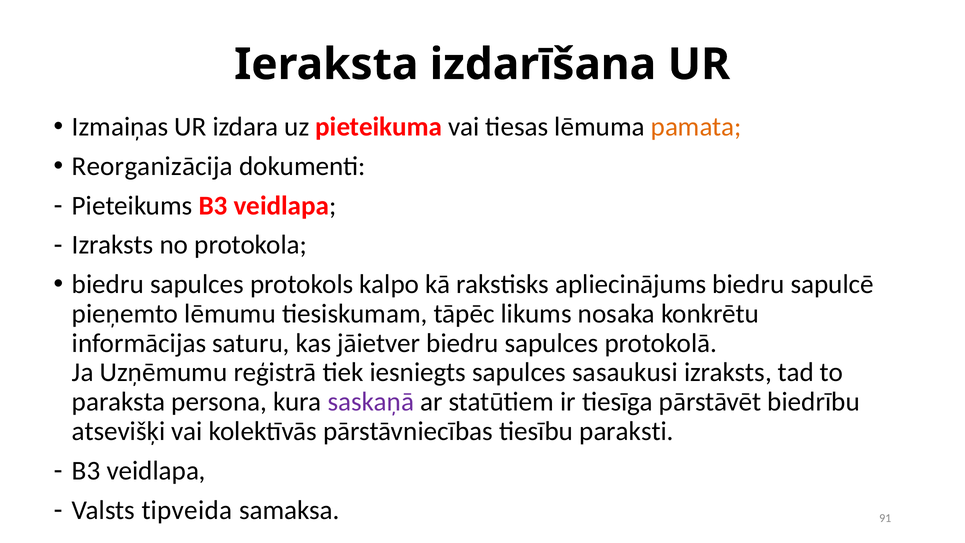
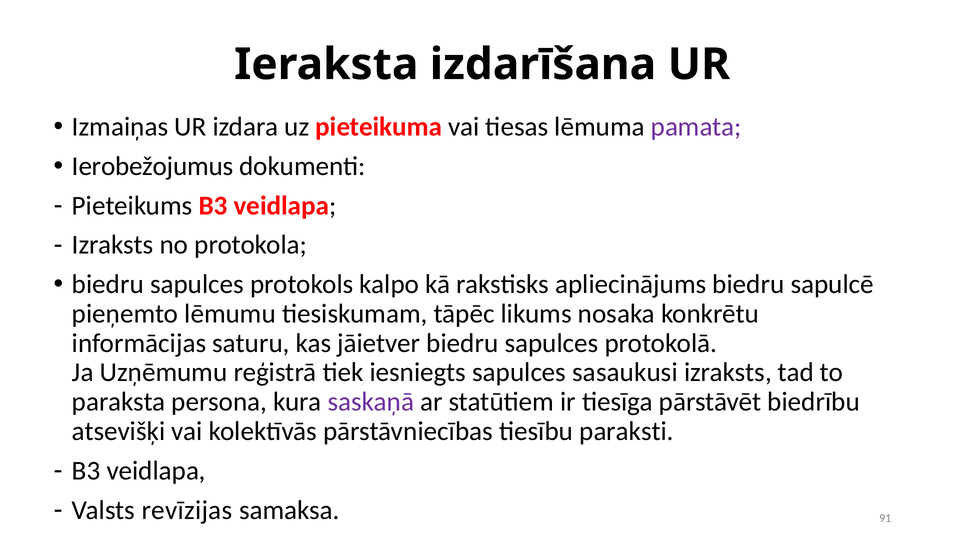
pamata colour: orange -> purple
Reorganizācija: Reorganizācija -> Ierobežojumus
tipveida: tipveida -> revīzijas
